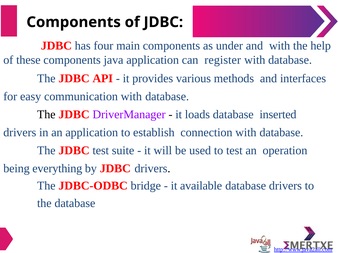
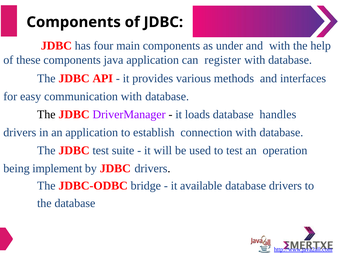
inserted: inserted -> handles
everything: everything -> implement
